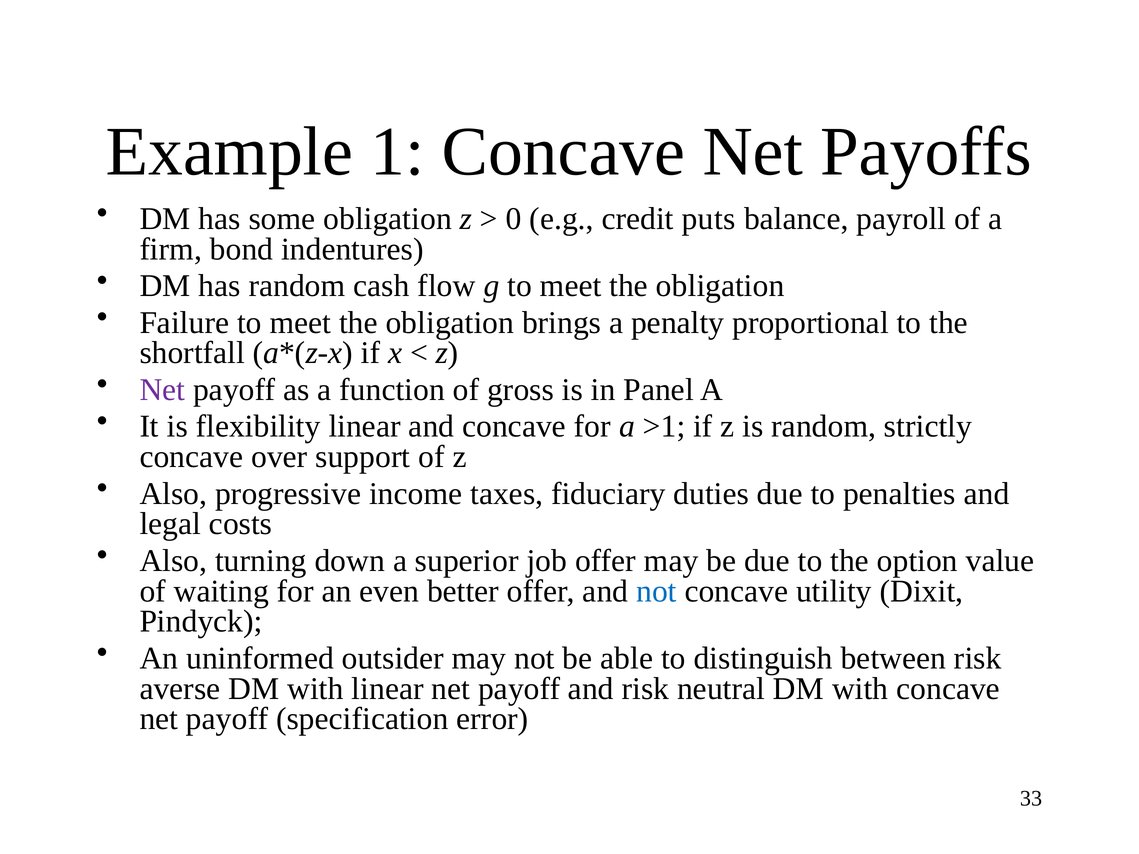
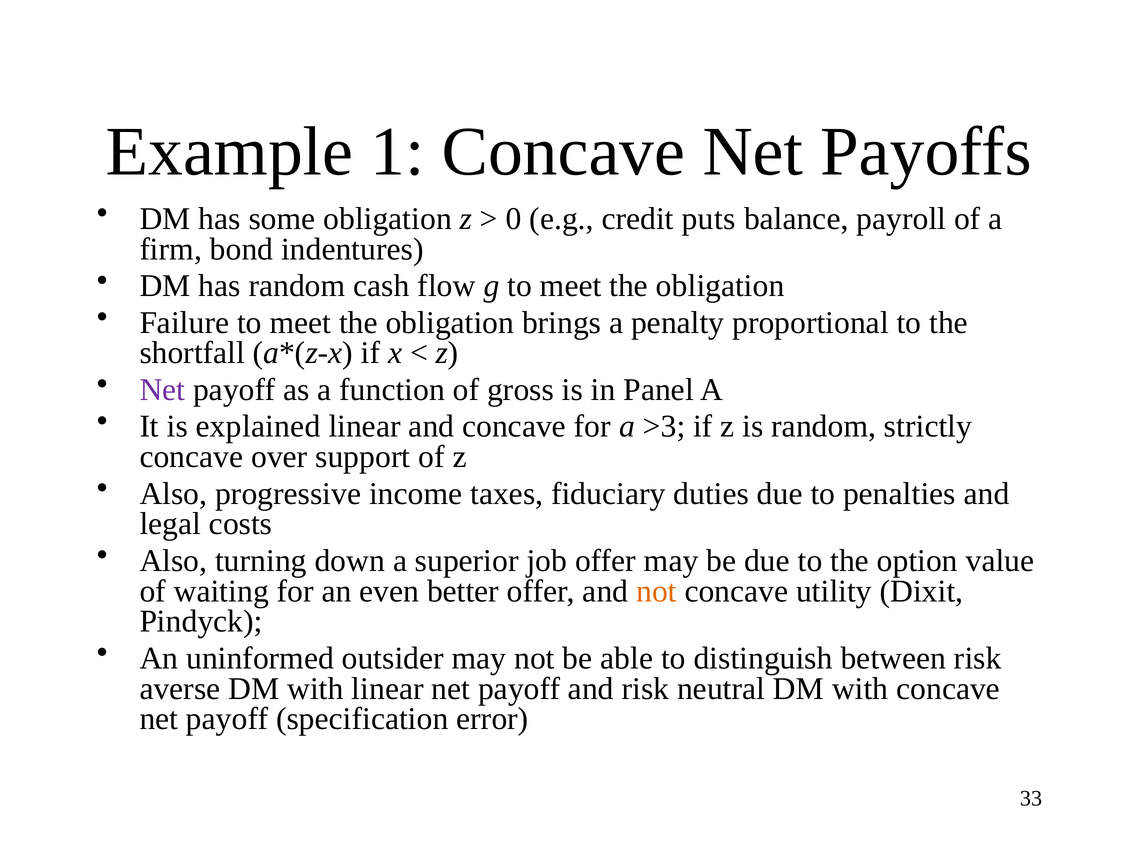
flexibility: flexibility -> explained
>1: >1 -> >3
not at (656, 591) colour: blue -> orange
